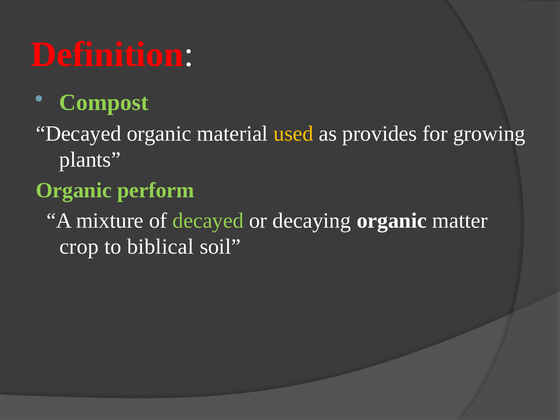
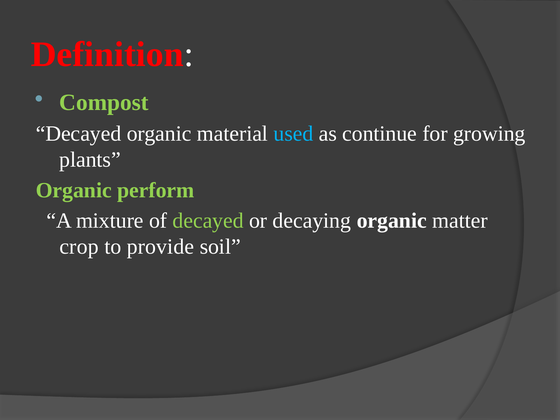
used colour: yellow -> light blue
provides: provides -> continue
biblical: biblical -> provide
